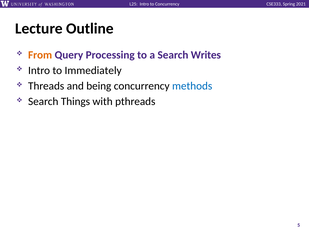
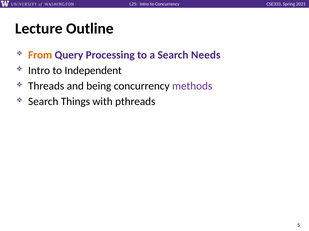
Writes: Writes -> Needs
Immediately: Immediately -> Independent
methods colour: blue -> purple
